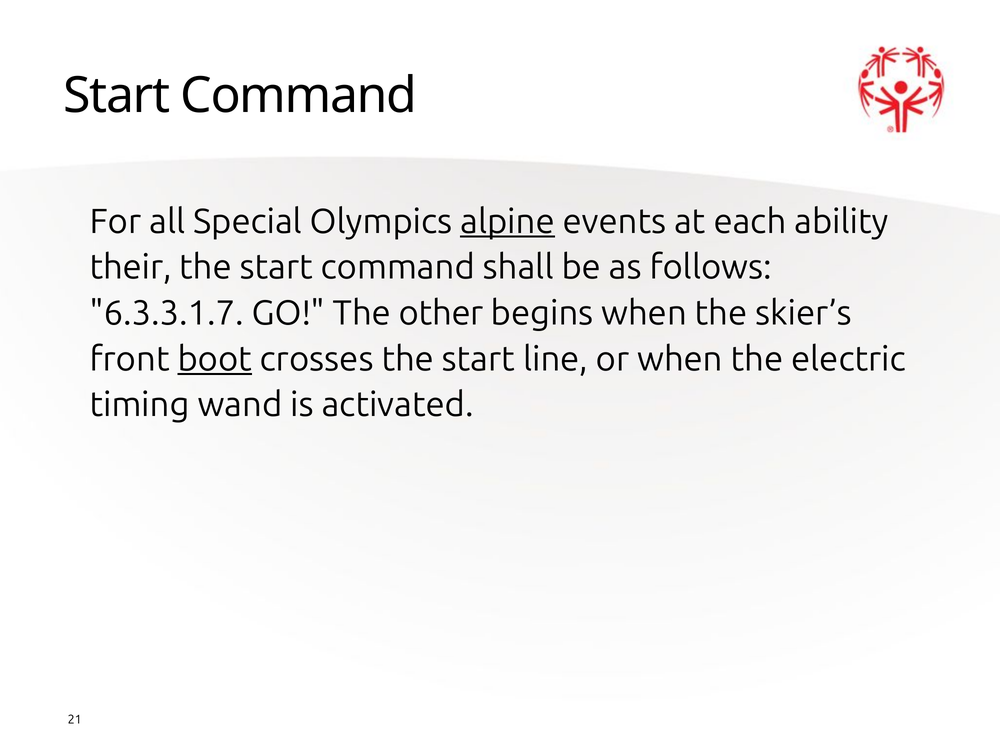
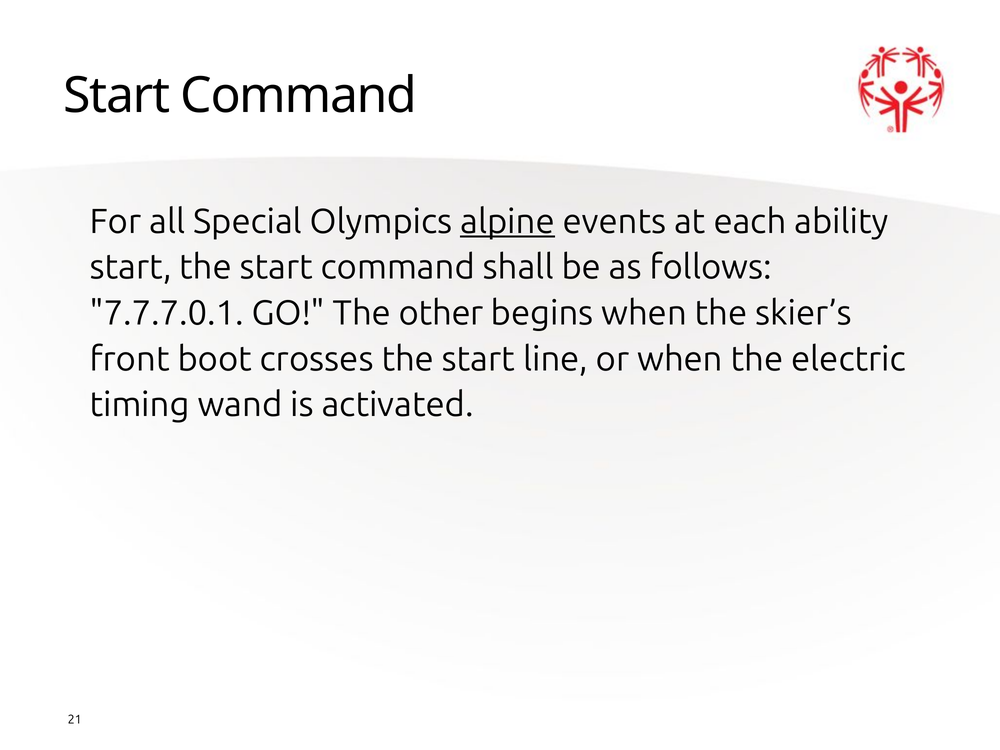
their at (131, 268): their -> start
6.3.3.1.7: 6.3.3.1.7 -> 7.7.7.0.1
boot underline: present -> none
